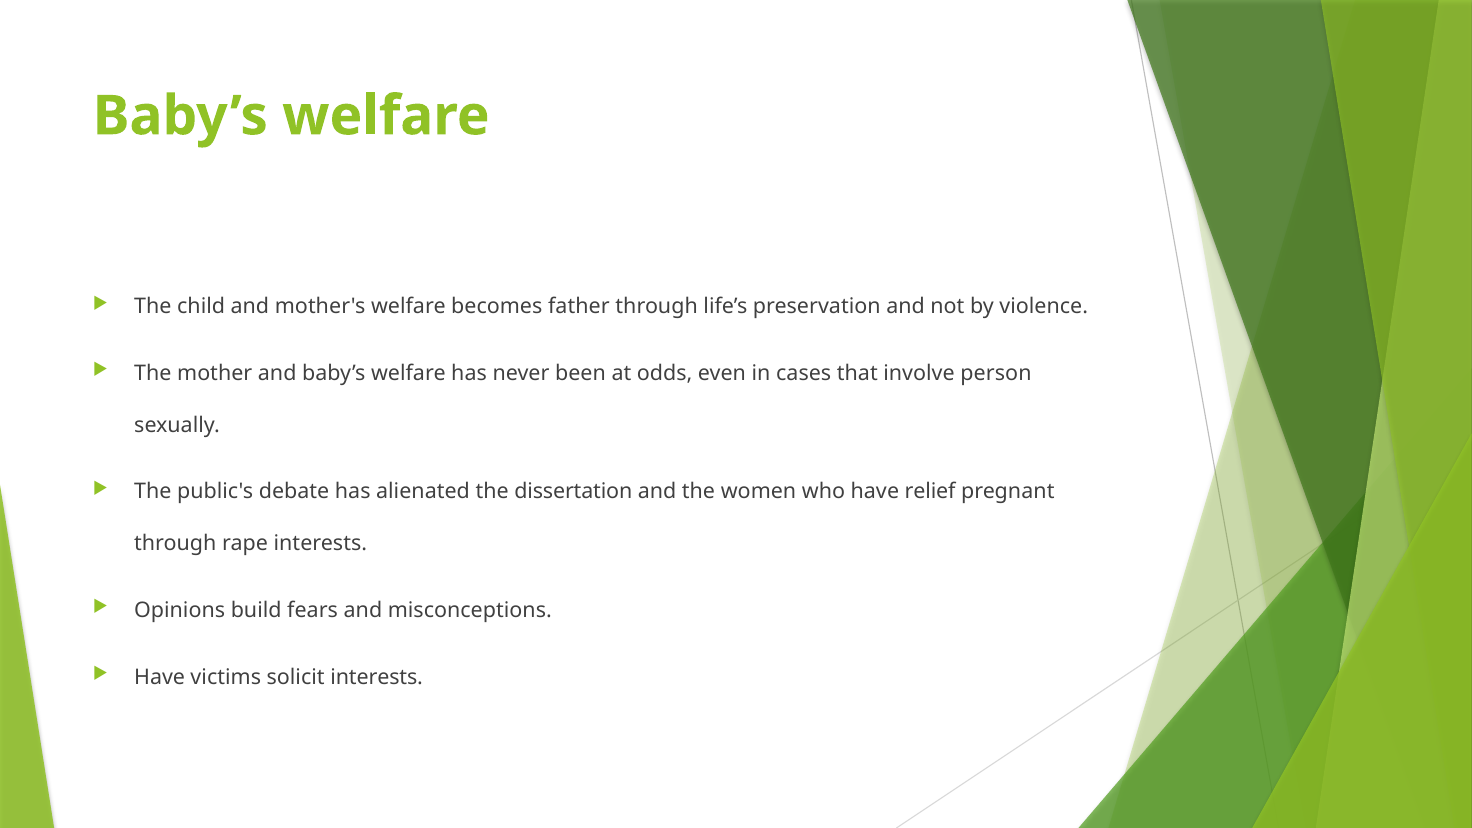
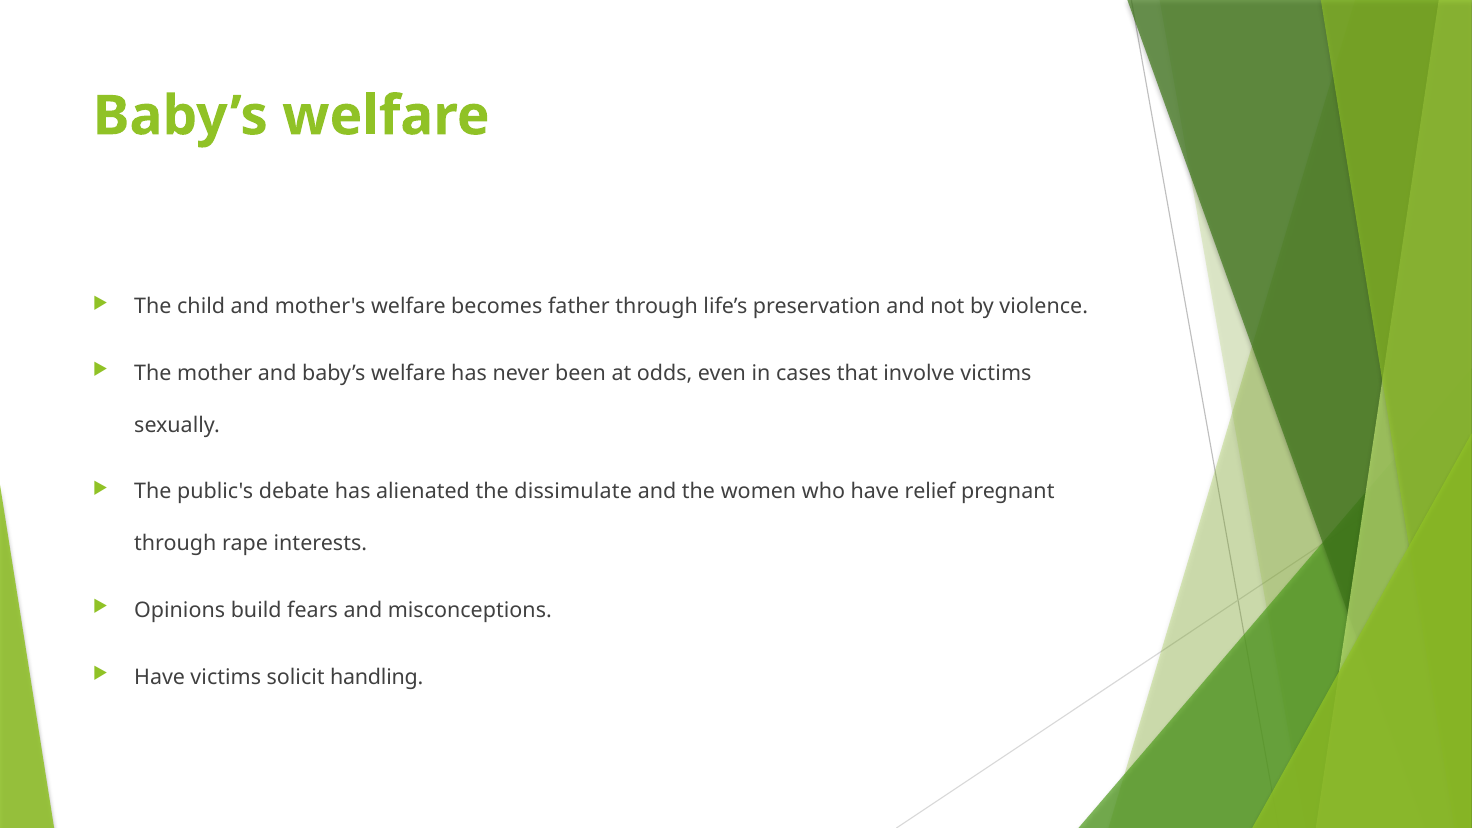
involve person: person -> victims
dissertation: dissertation -> dissimulate
solicit interests: interests -> handling
